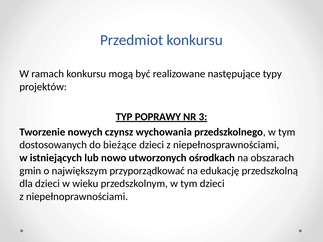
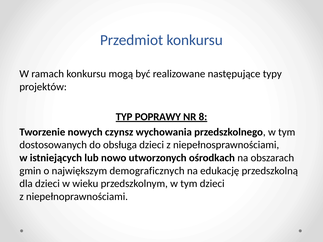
3: 3 -> 8
bieżące: bieżące -> obsługa
przyporządkować: przyporządkować -> demograficznych
